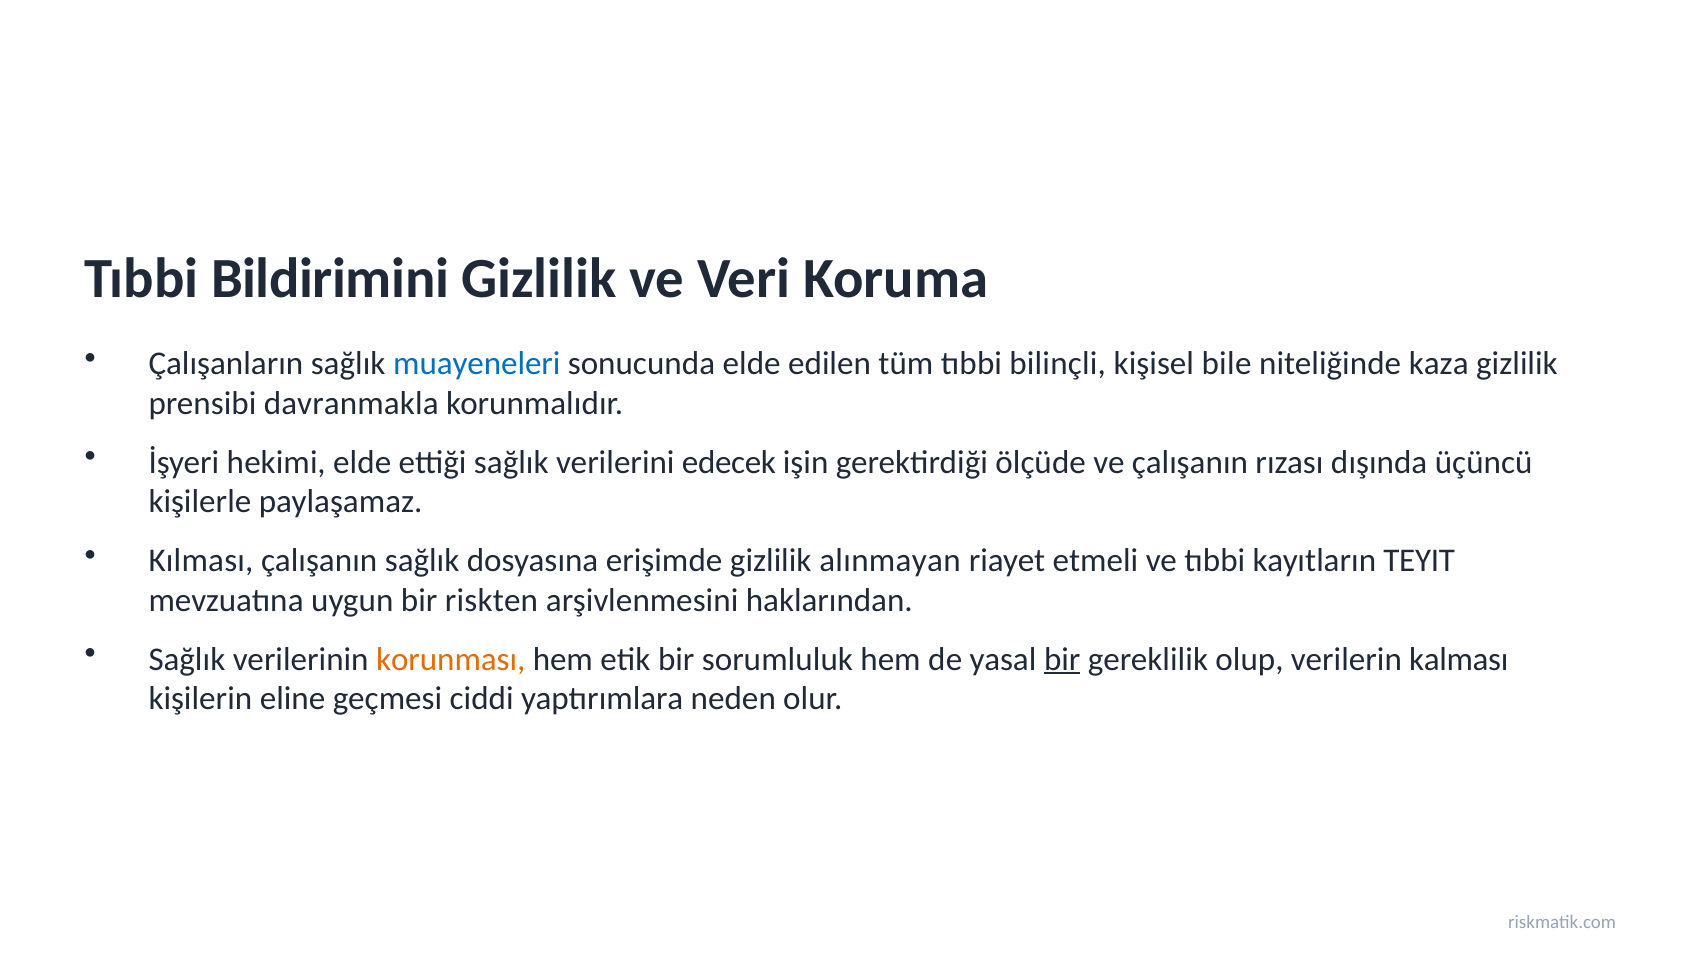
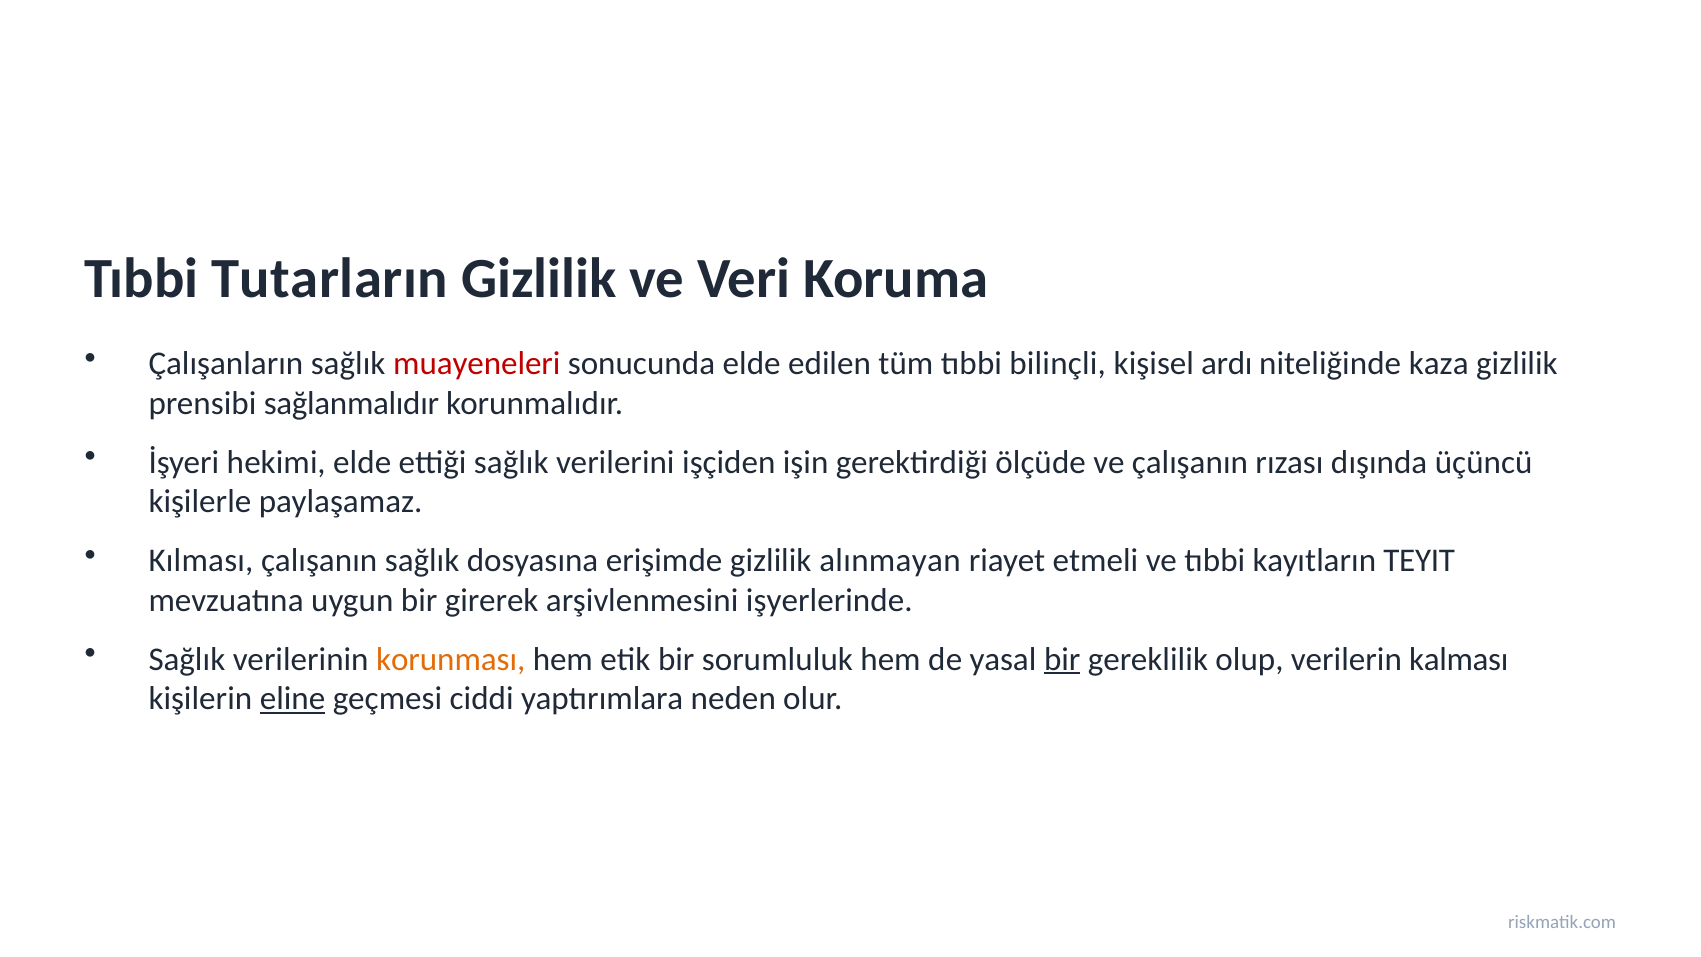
Bildirimini: Bildirimini -> Tutarların
muayeneleri colour: blue -> red
bile: bile -> ardı
davranmakla: davranmakla -> sağlanmalıdır
edecek: edecek -> işçiden
riskten: riskten -> girerek
haklarından: haklarından -> işyerlerinde
eline underline: none -> present
